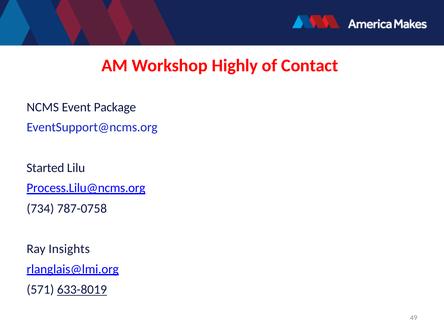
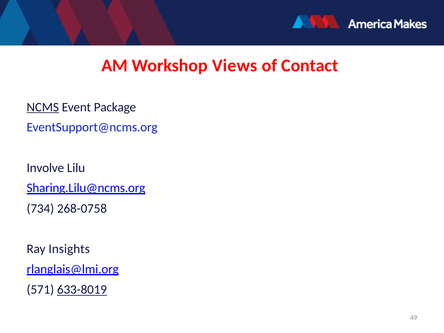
Highly: Highly -> Views
NCMS underline: none -> present
Started: Started -> Involve
Process.Lilu@ncms.org: Process.Lilu@ncms.org -> Sharing.Lilu@ncms.org
787-0758: 787-0758 -> 268-0758
